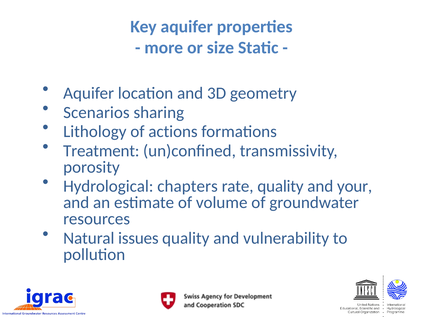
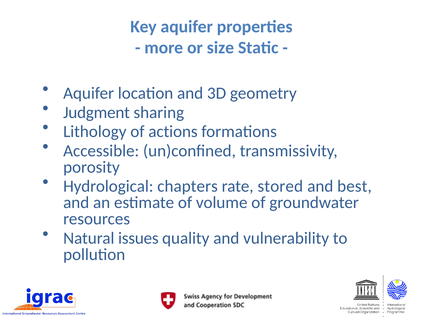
Scenarios: Scenarios -> Judgment
Treatment: Treatment -> Accessible
rate quality: quality -> stored
your: your -> best
